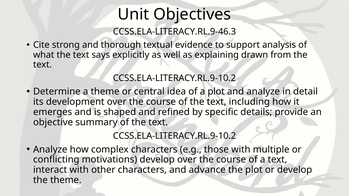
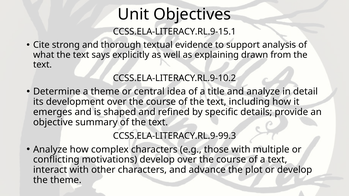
CCSS.ELA-LITERACY.RL.9-46.3: CCSS.ELA-LITERACY.RL.9-46.3 -> CCSS.ELA-LITERACY.RL.9-15.1
a plot: plot -> title
CCSS.ELA-LITERACY.RL.9-10.2 at (174, 136): CCSS.ELA-LITERACY.RL.9-10.2 -> CCSS.ELA-LITERACY.RL.9-99.3
